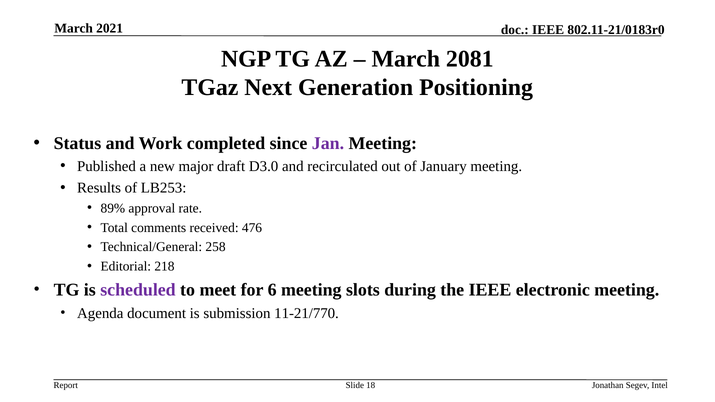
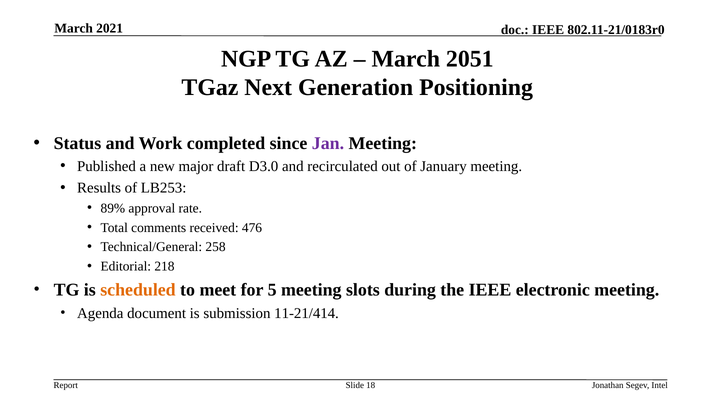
2081: 2081 -> 2051
scheduled colour: purple -> orange
6: 6 -> 5
11-21/770: 11-21/770 -> 11-21/414
